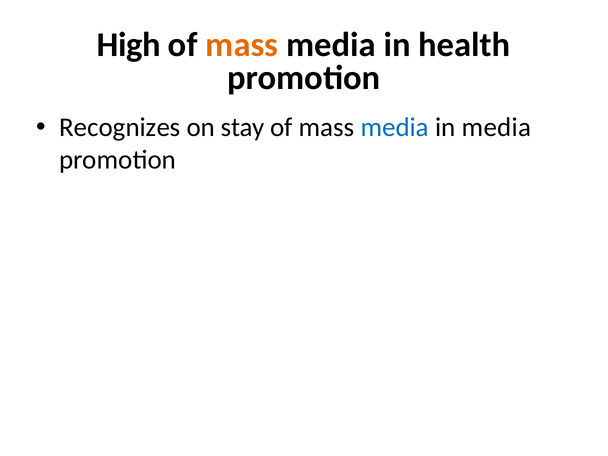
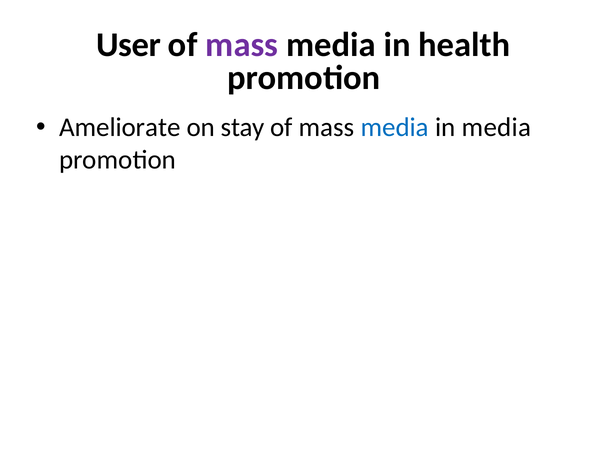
High: High -> User
mass at (242, 45) colour: orange -> purple
Recognizes: Recognizes -> Ameliorate
